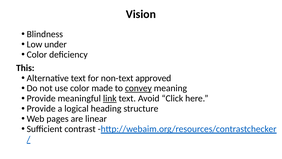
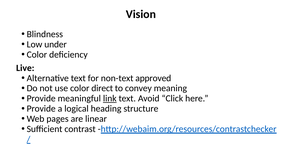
This: This -> Live
made: made -> direct
convey underline: present -> none
